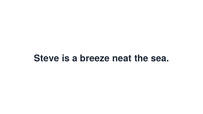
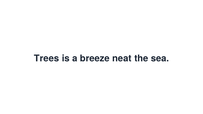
Steve: Steve -> Trees
